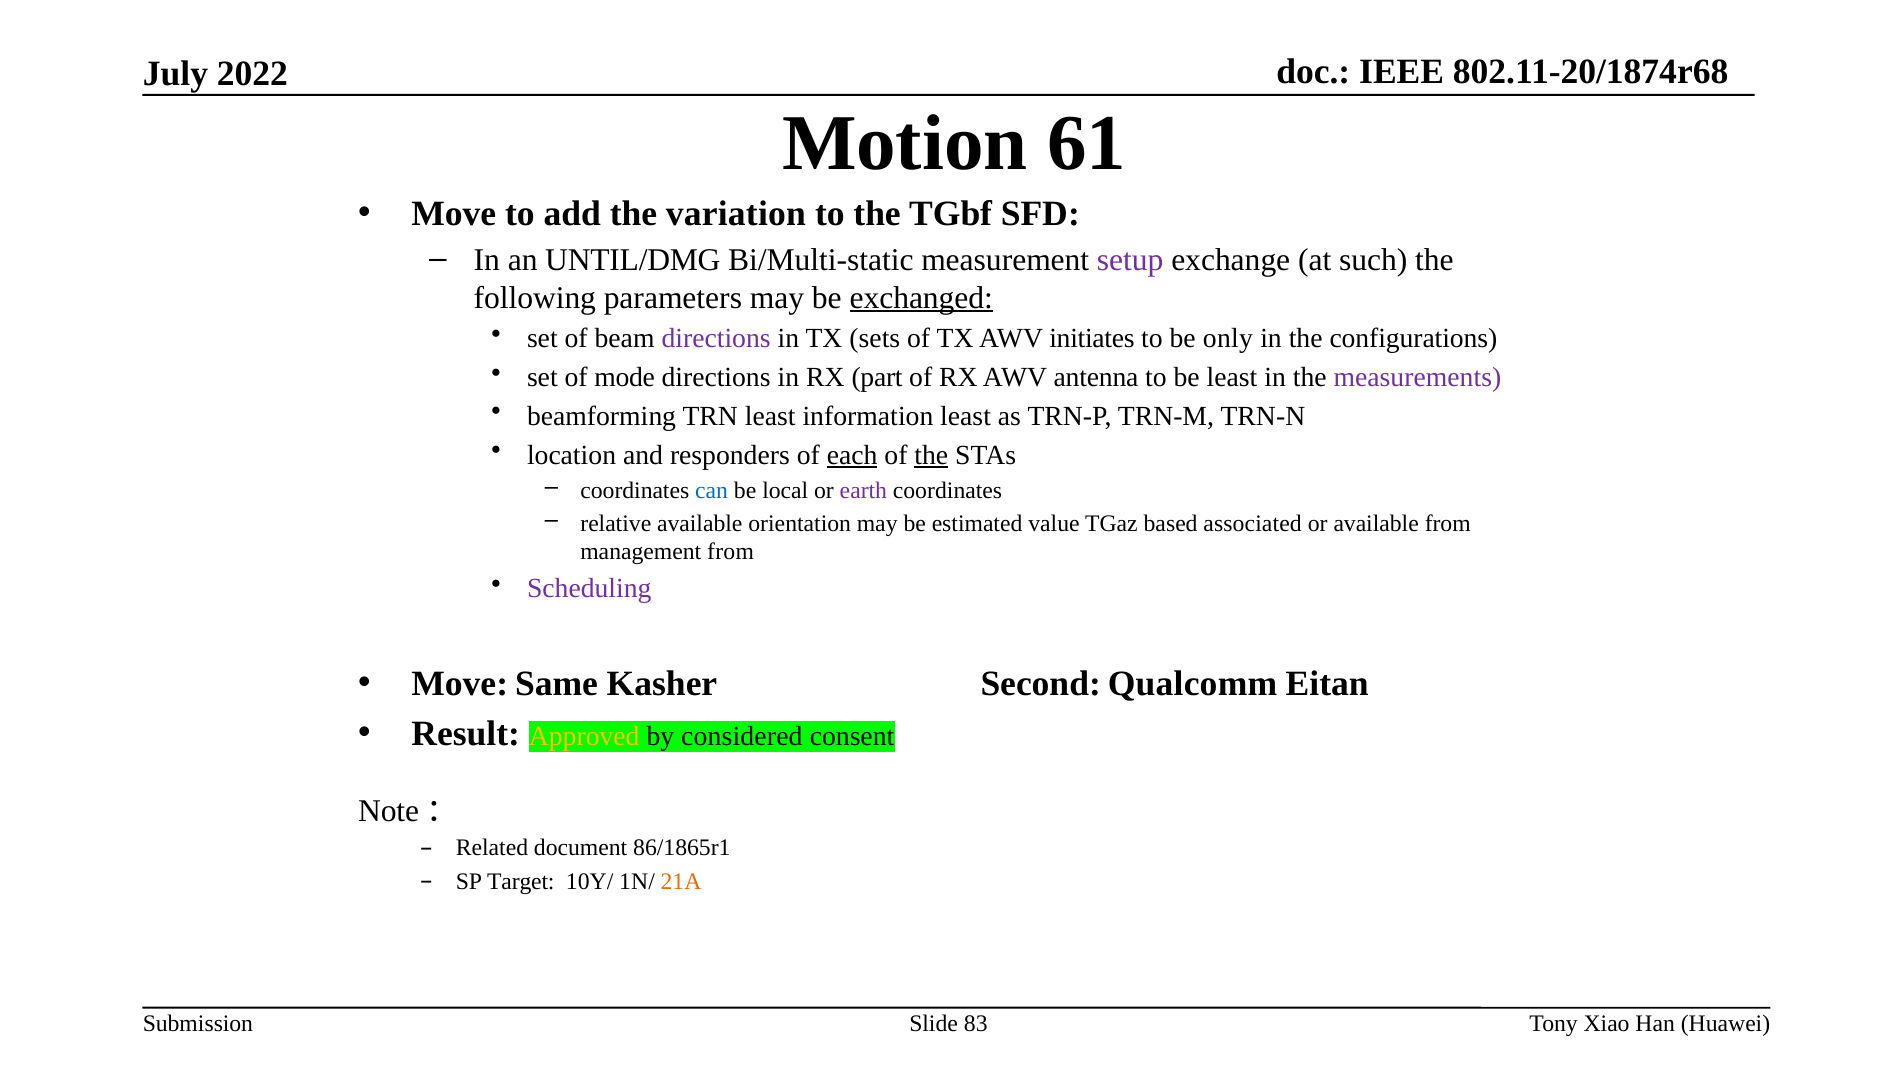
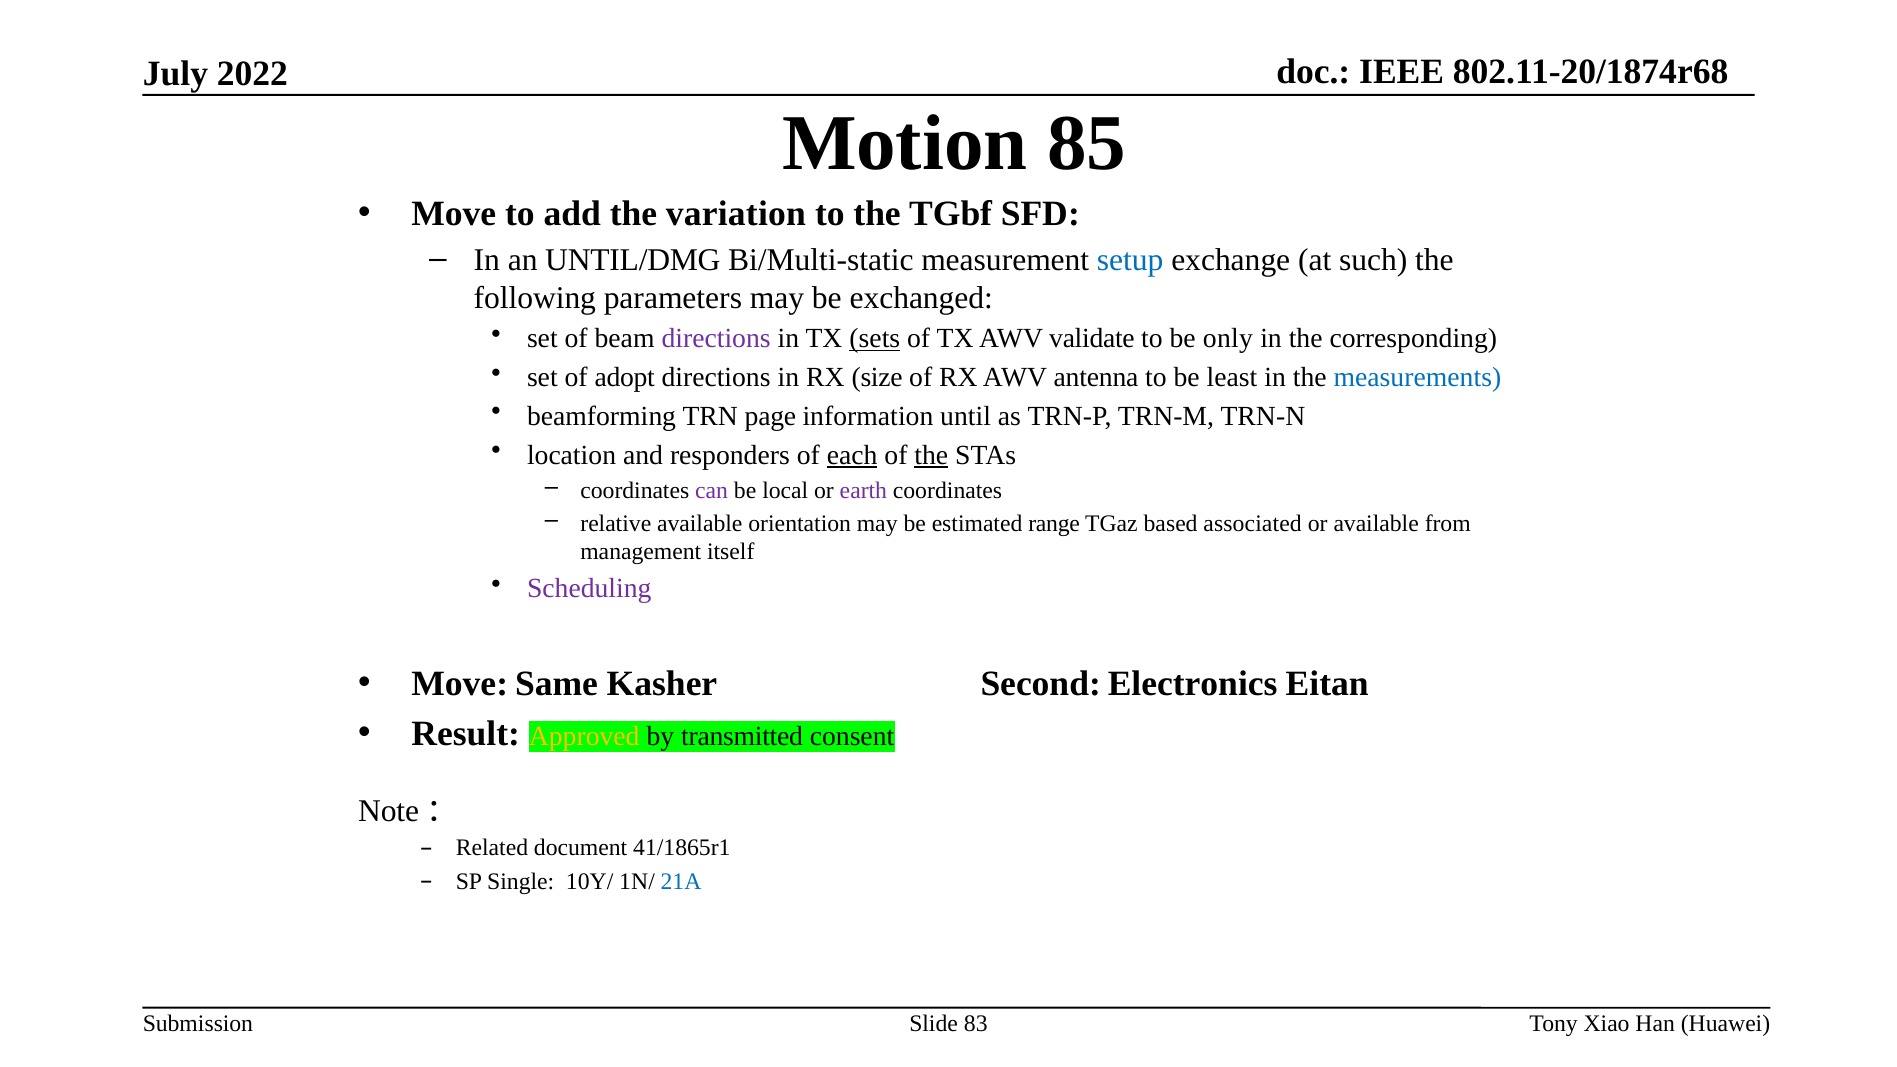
61: 61 -> 85
setup colour: purple -> blue
exchanged underline: present -> none
sets underline: none -> present
initiates: initiates -> validate
configurations: configurations -> corresponding
mode: mode -> adopt
part: part -> size
measurements colour: purple -> blue
TRN least: least -> page
information least: least -> until
can colour: blue -> purple
value: value -> range
management from: from -> itself
Qualcomm: Qualcomm -> Electronics
considered: considered -> transmitted
86/1865r1: 86/1865r1 -> 41/1865r1
Target: Target -> Single
21A colour: orange -> blue
